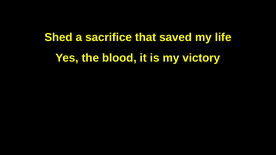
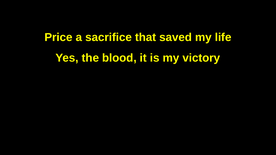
Shed: Shed -> Price
